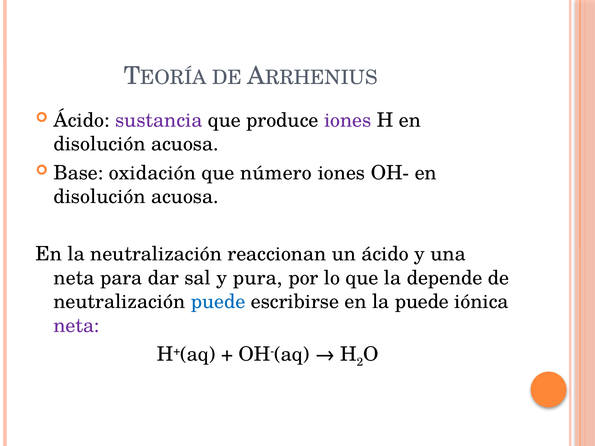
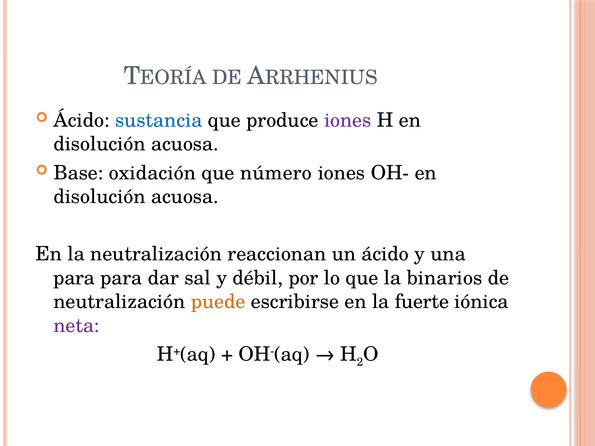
sustancia colour: purple -> blue
neta at (74, 278): neta -> para
pura: pura -> débil
depende: depende -> binarios
puede at (218, 302) colour: blue -> orange
la puede: puede -> fuerte
